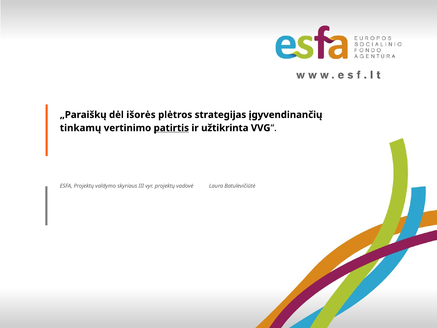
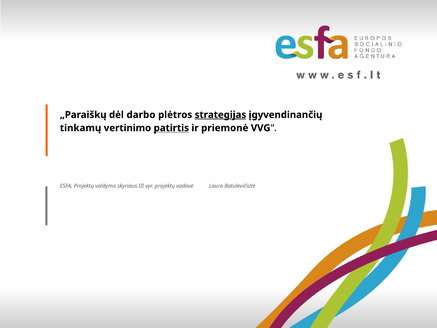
išorės: išorės -> darbo
strategijas underline: none -> present
užtikrinta: užtikrinta -> priemonė
